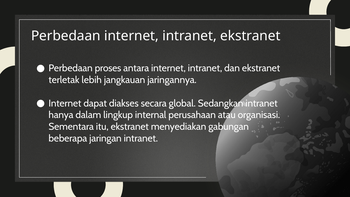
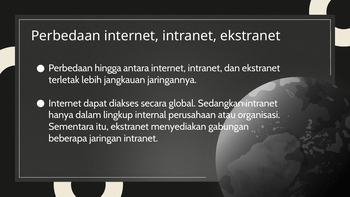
proses: proses -> hingga
